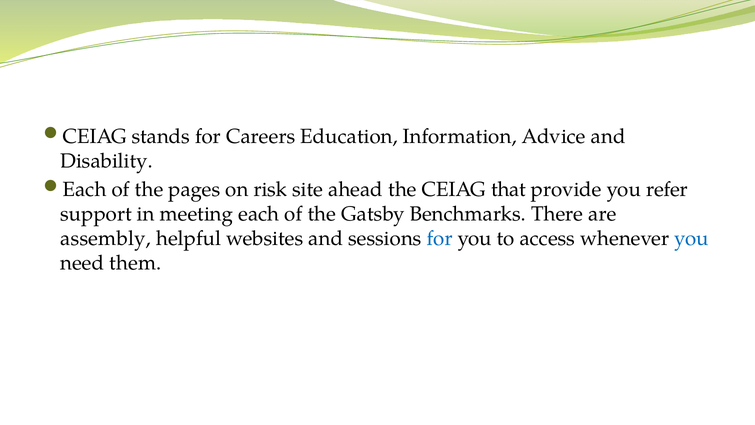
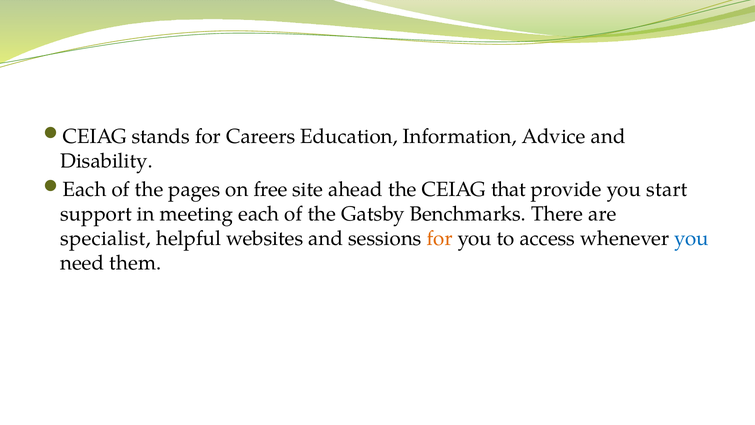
risk: risk -> free
refer: refer -> start
assembly: assembly -> specialist
for at (440, 238) colour: blue -> orange
